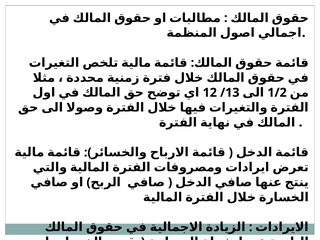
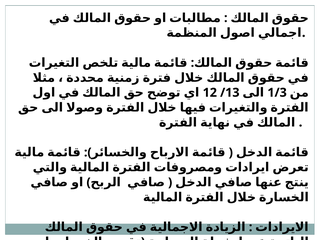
1/2: 1/2 -> 1/3
